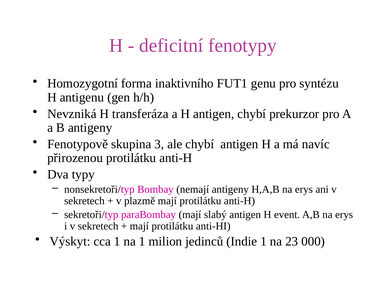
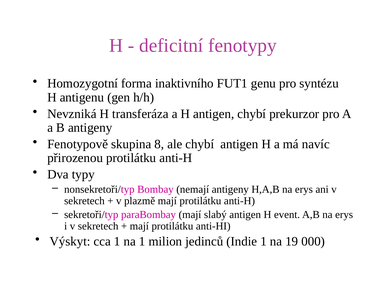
3: 3 -> 8
23: 23 -> 19
